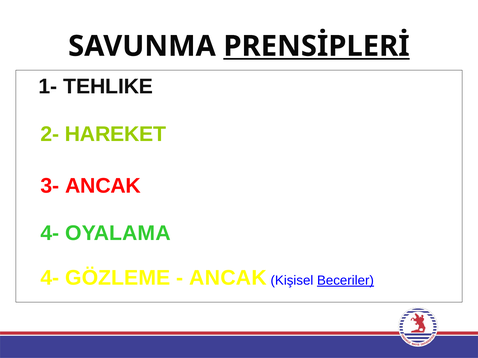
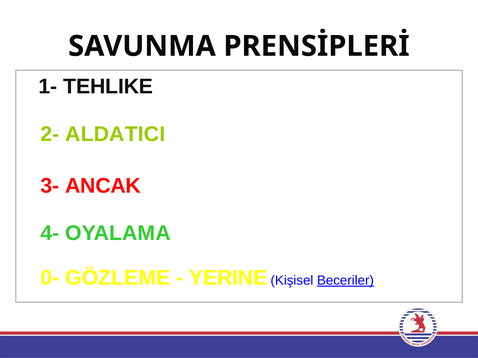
PRENSİPLERİ underline: present -> none
HAREKET: HAREKET -> ALDATICI
4- at (50, 278): 4- -> 0-
ANCAK at (228, 278): ANCAK -> YERINE
